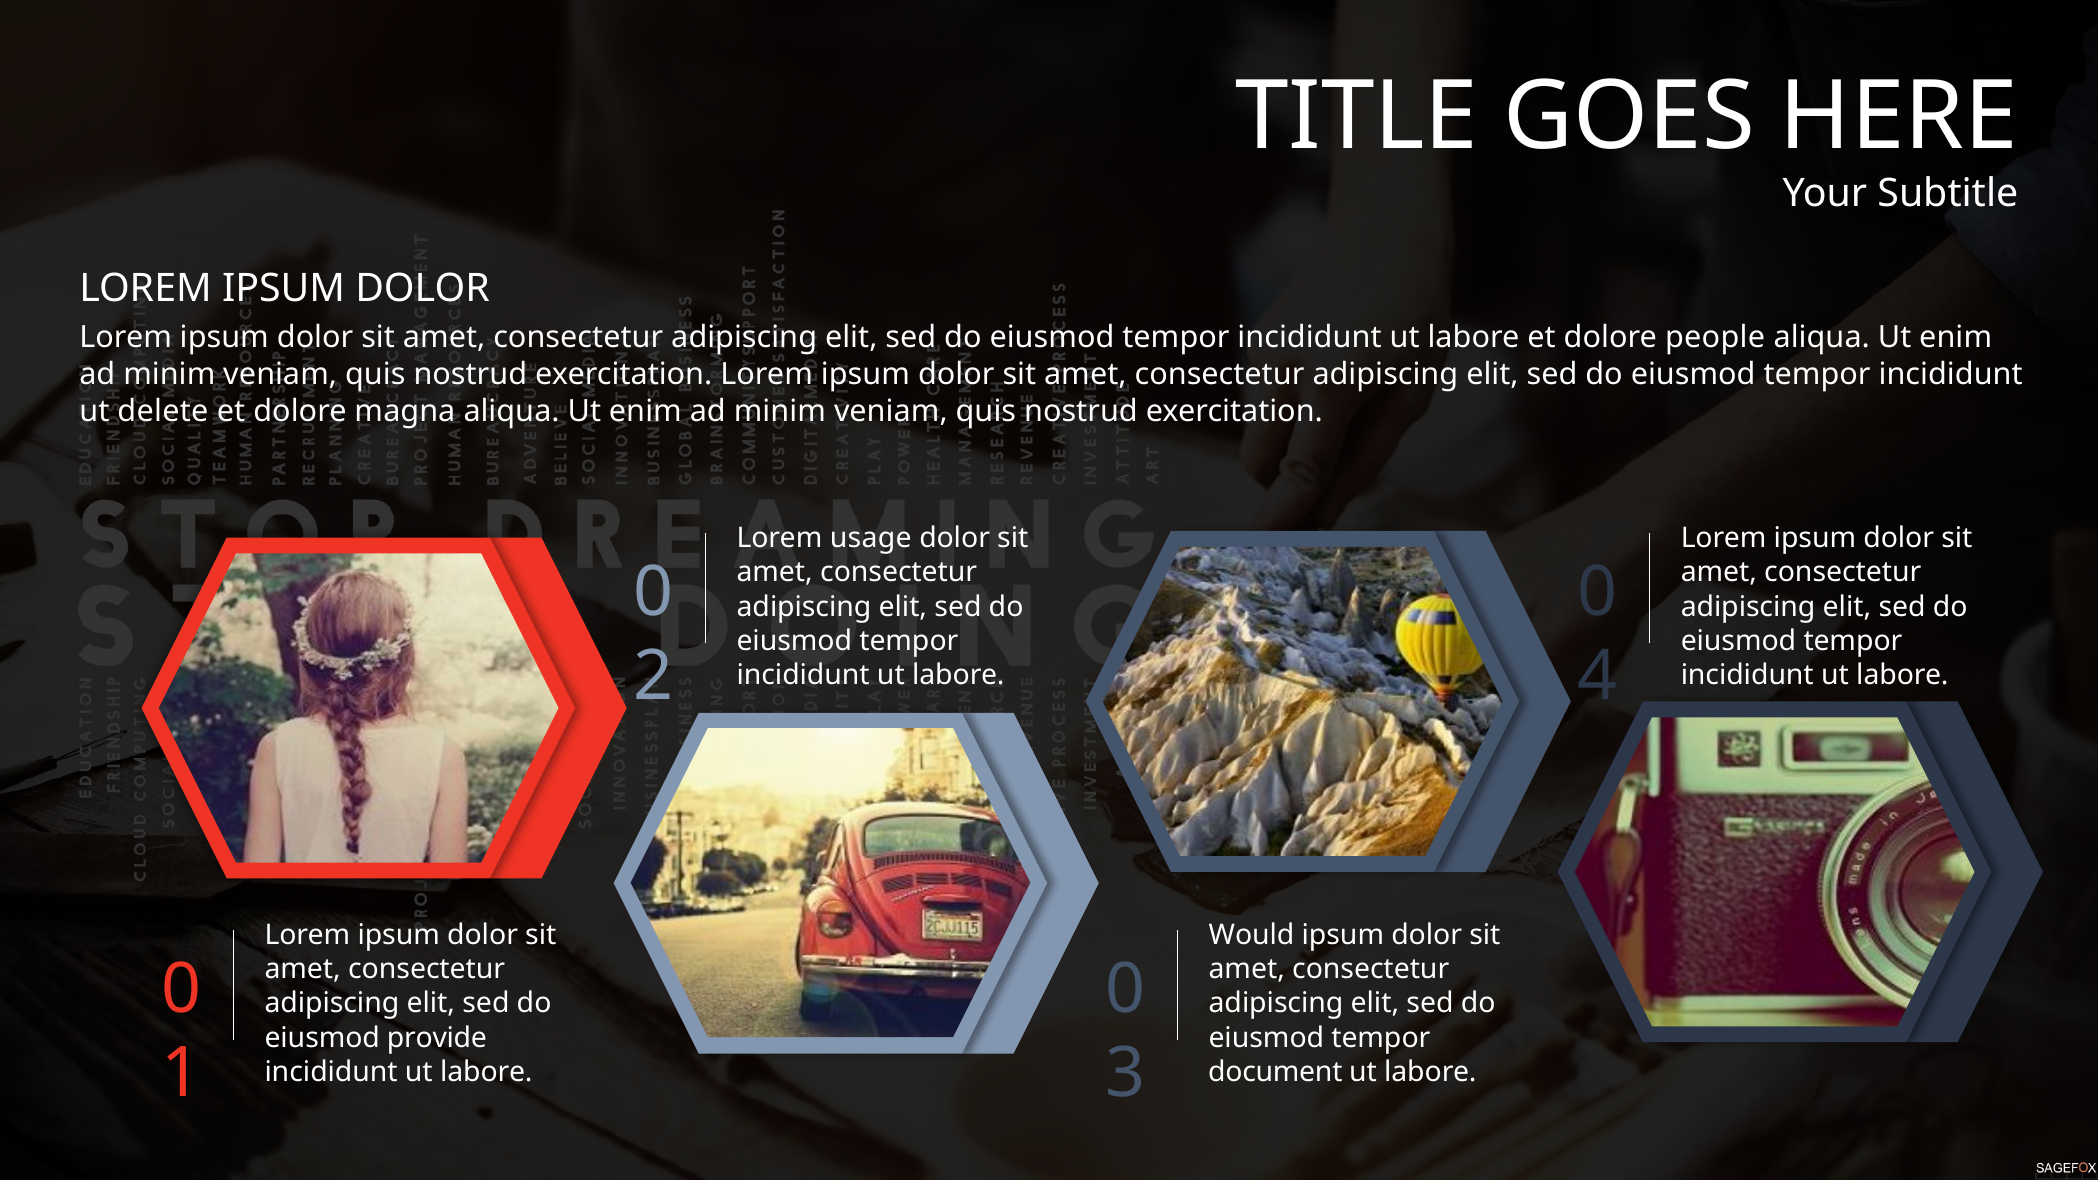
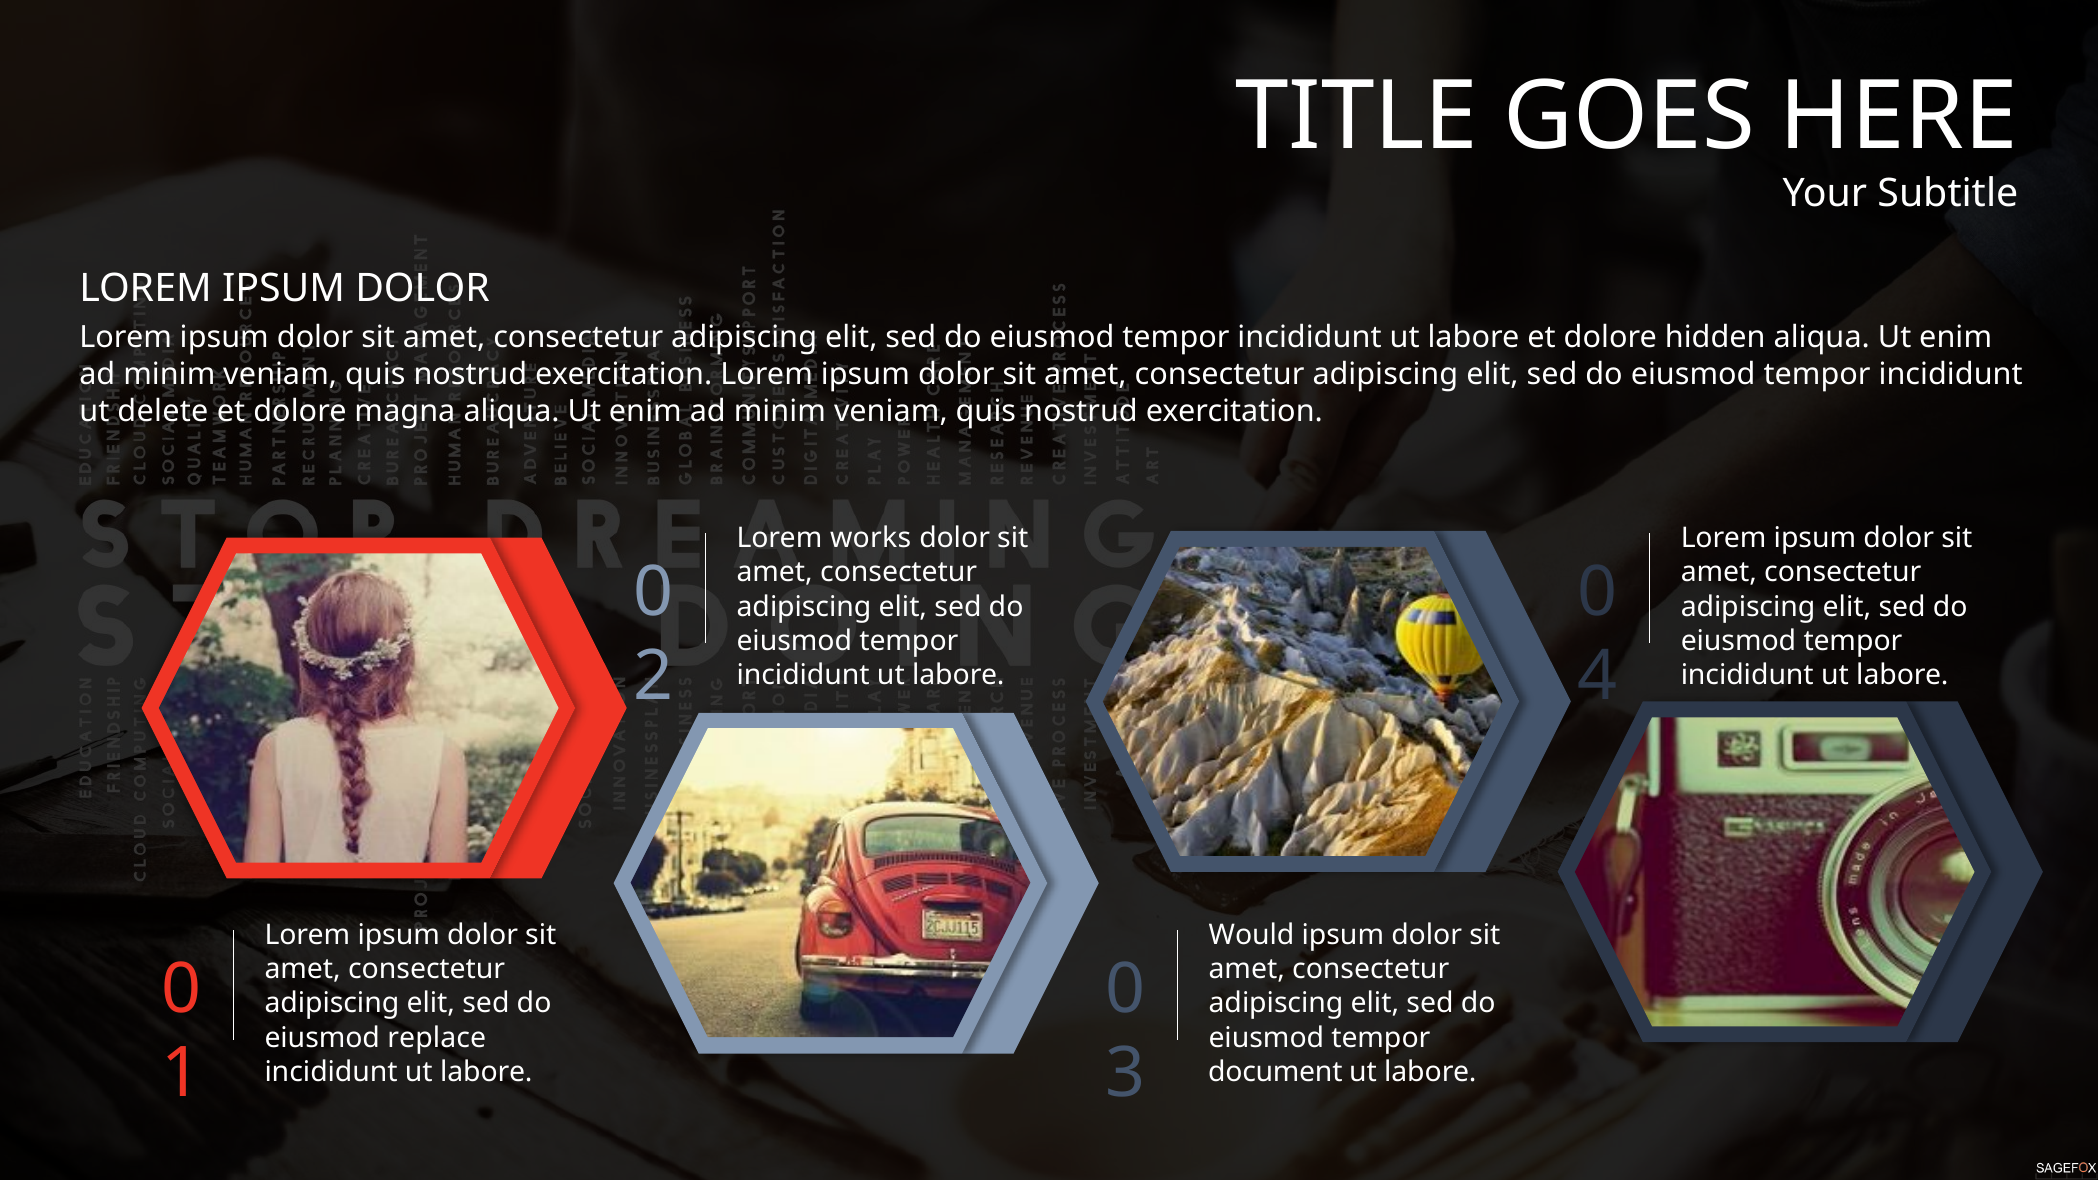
people: people -> hidden
usage: usage -> works
provide: provide -> replace
